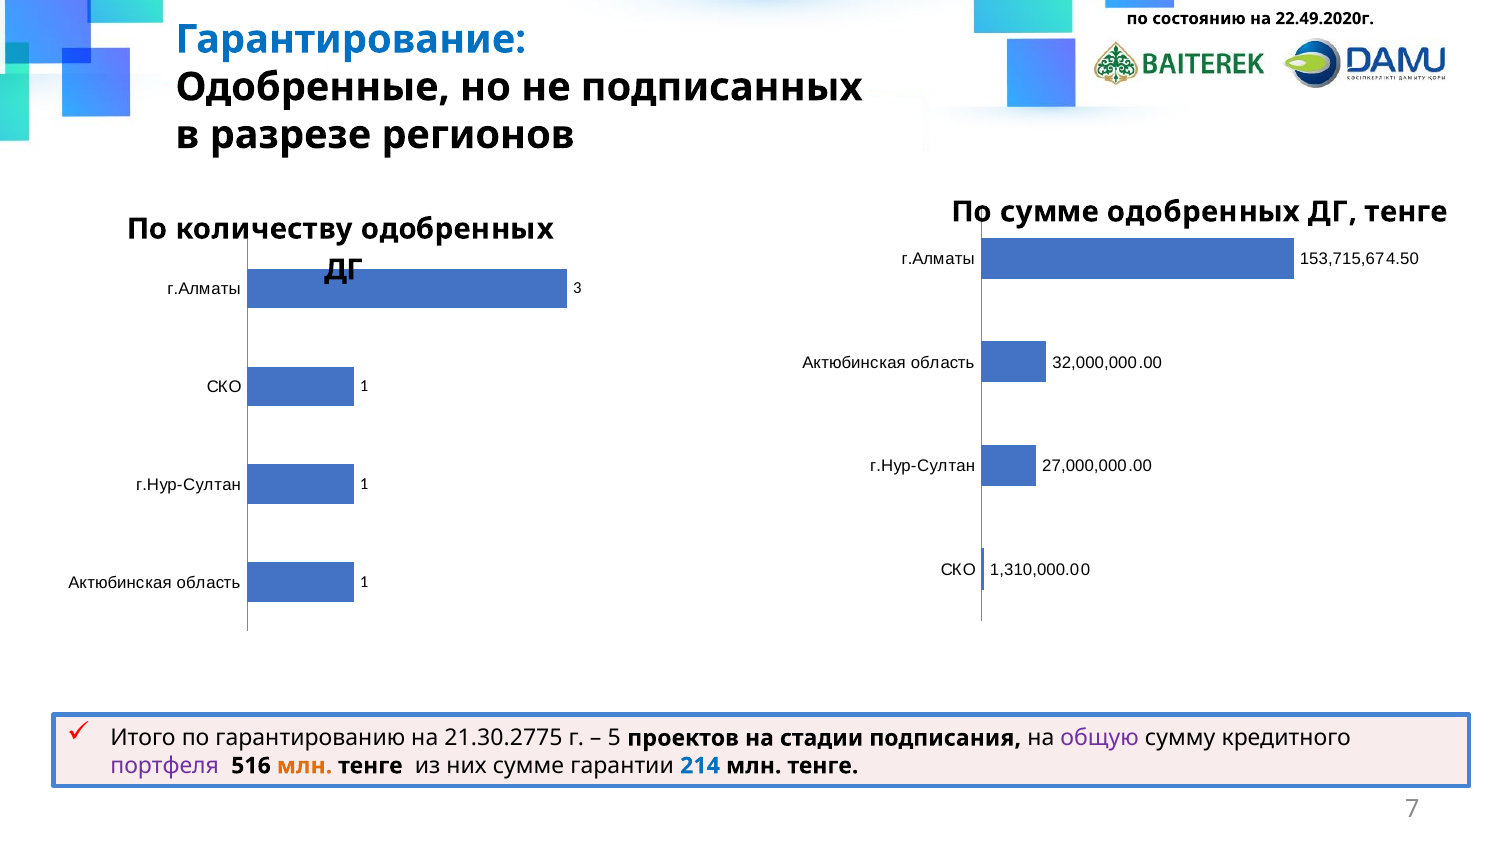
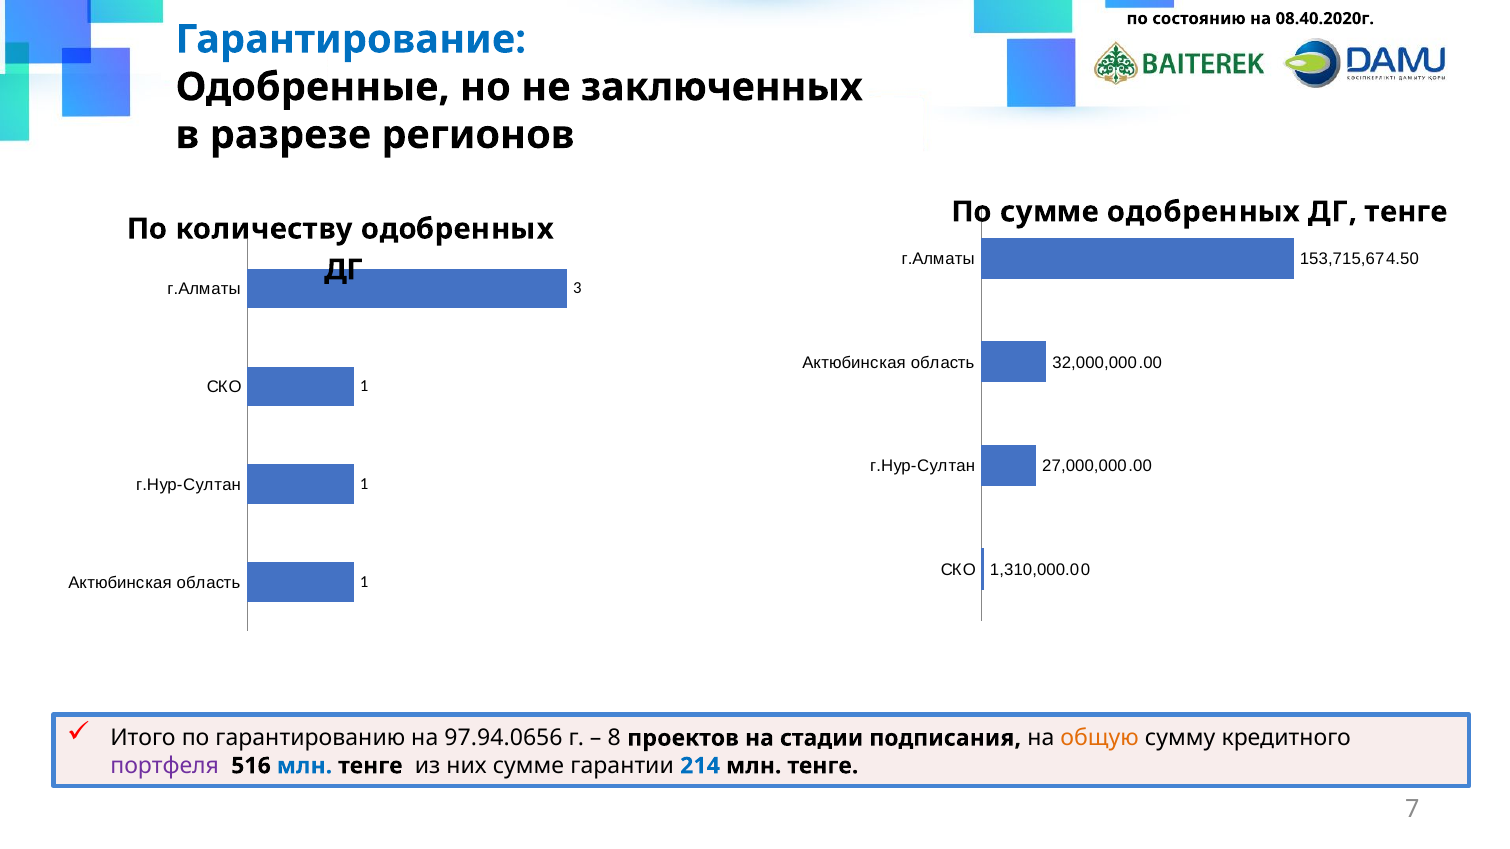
22.49.2020г: 22.49.2020г -> 08.40.2020г
подписанных: подписанных -> заключенных
21.30.2775: 21.30.2775 -> 97.94.0656
5: 5 -> 8
общую colour: purple -> orange
млн at (304, 766) colour: orange -> blue
